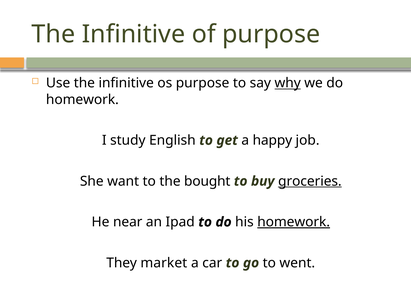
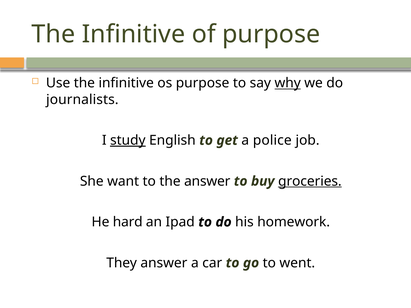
homework at (82, 100): homework -> journalists
study underline: none -> present
happy: happy -> police
the bought: bought -> answer
near: near -> hard
homework at (294, 222) underline: present -> none
They market: market -> answer
